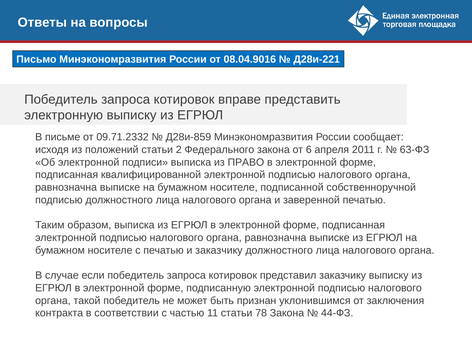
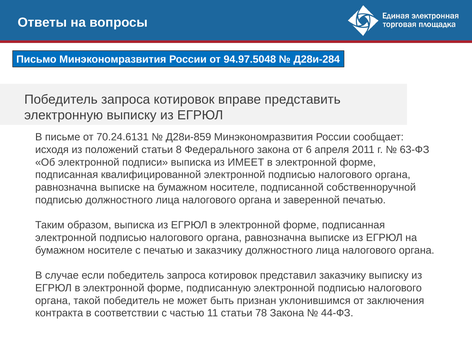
08.04.9016: 08.04.9016 -> 94.97.5048
Д28и-221: Д28и-221 -> Д28и-284
09.71.2332: 09.71.2332 -> 70.24.6131
2: 2 -> 8
ПРАВО: ПРАВО -> ИМЕЕТ
